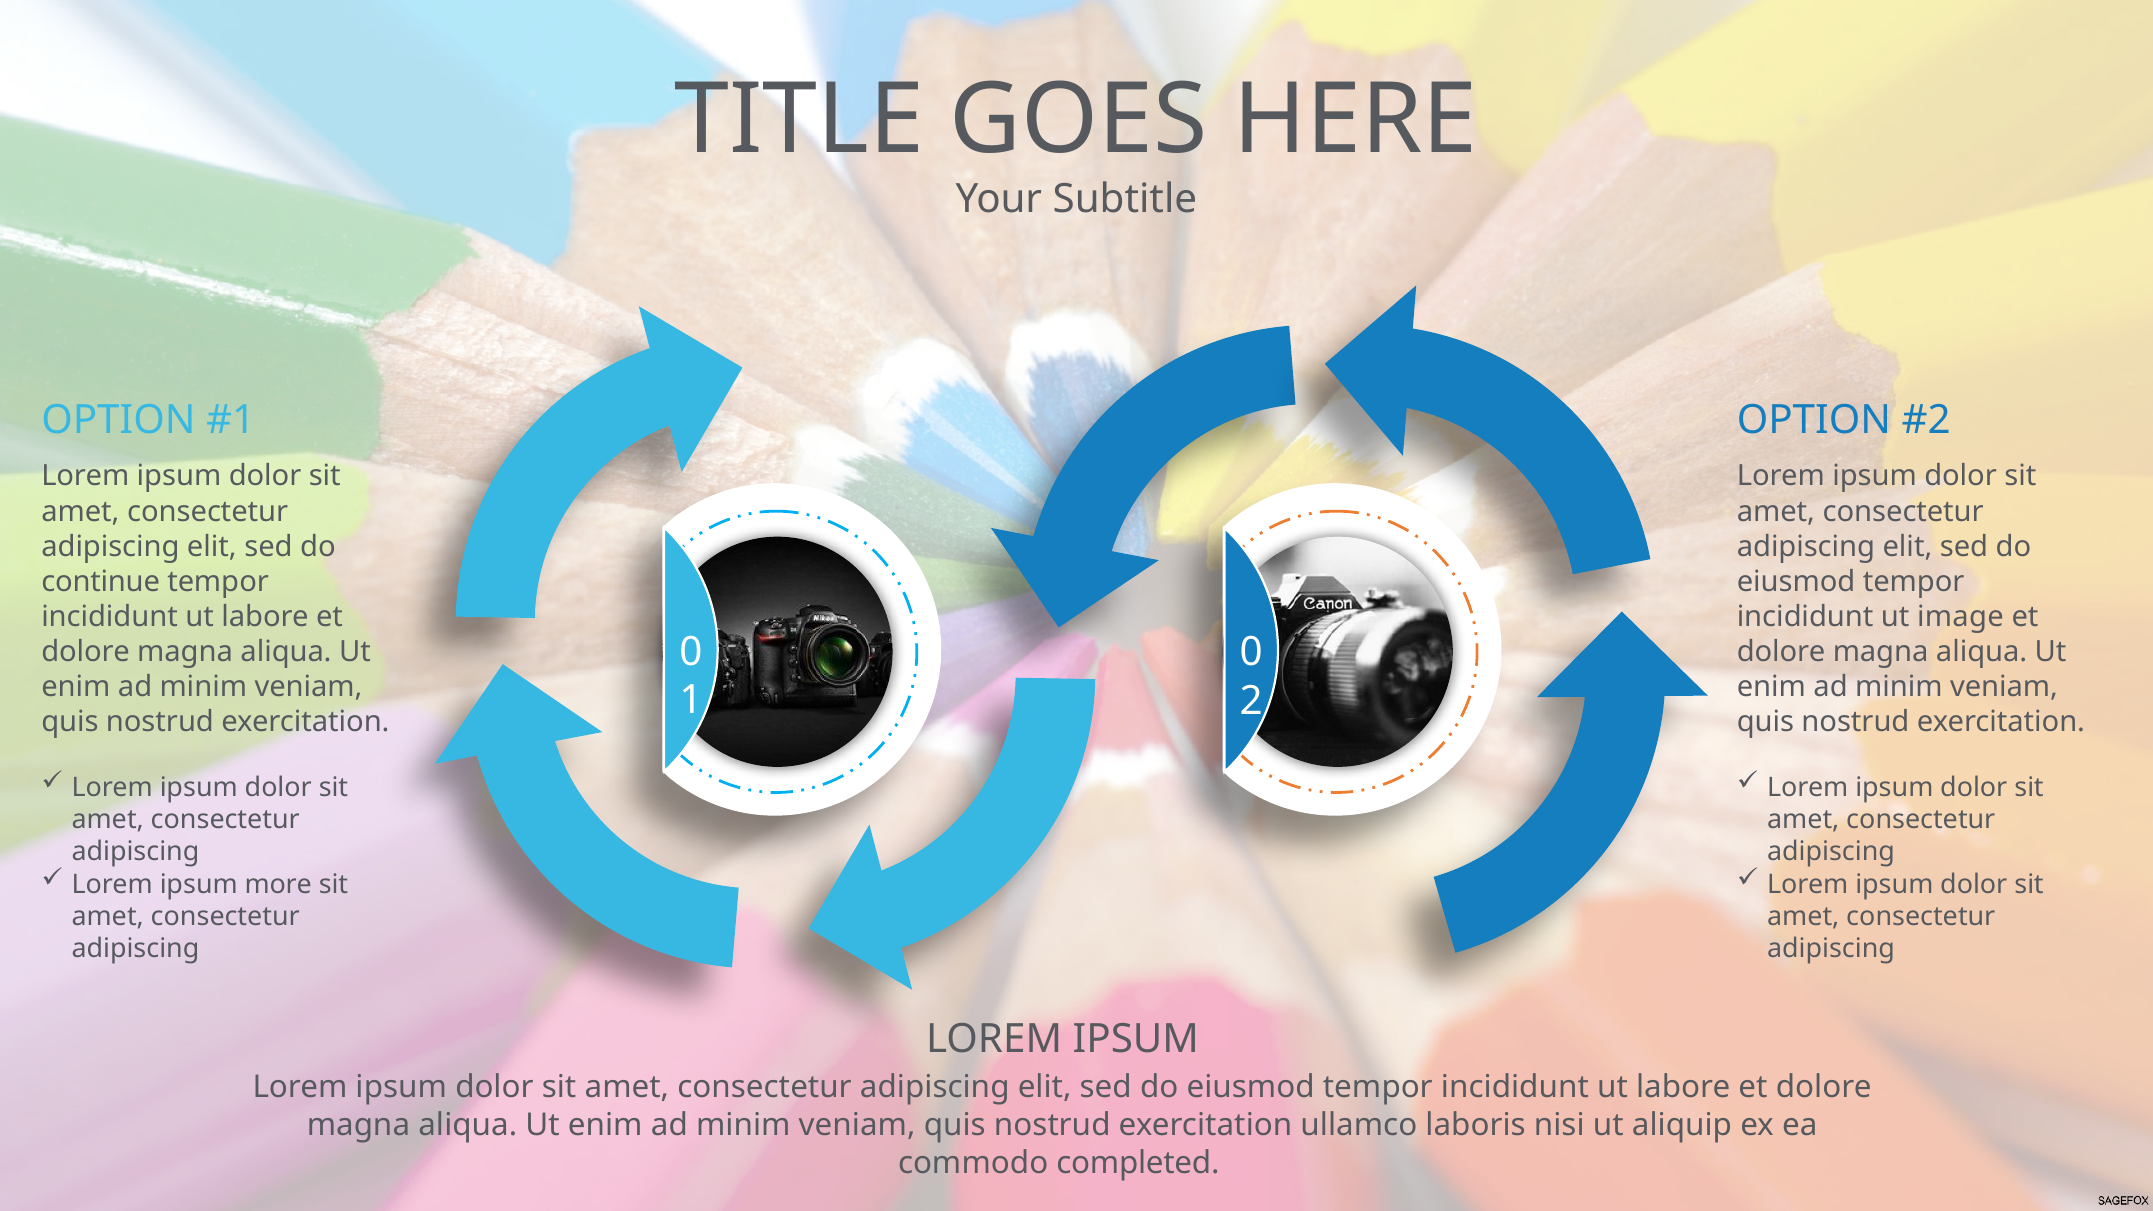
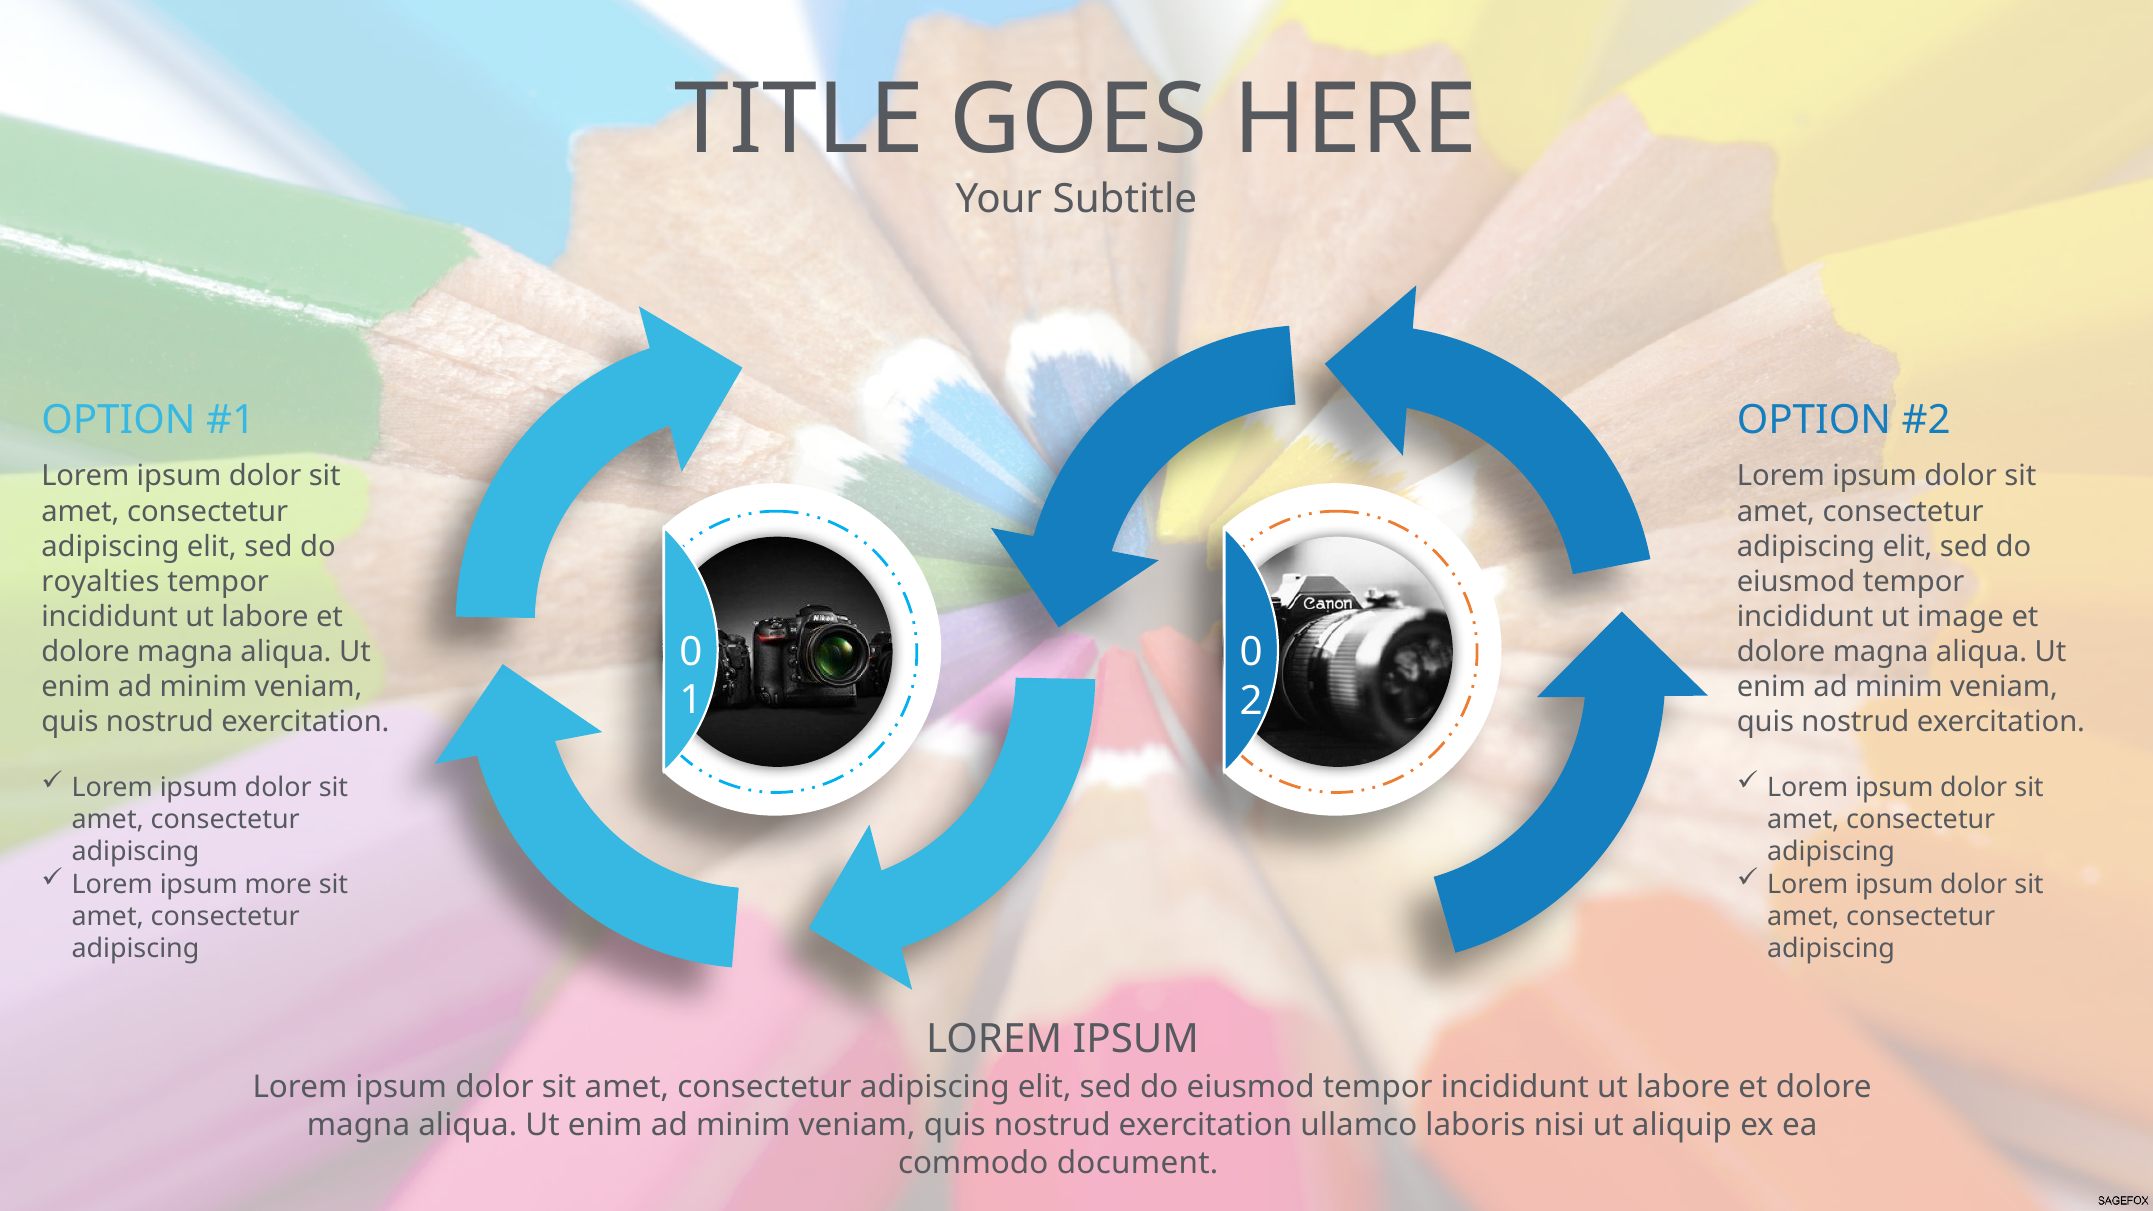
continue: continue -> royalties
completed: completed -> document
